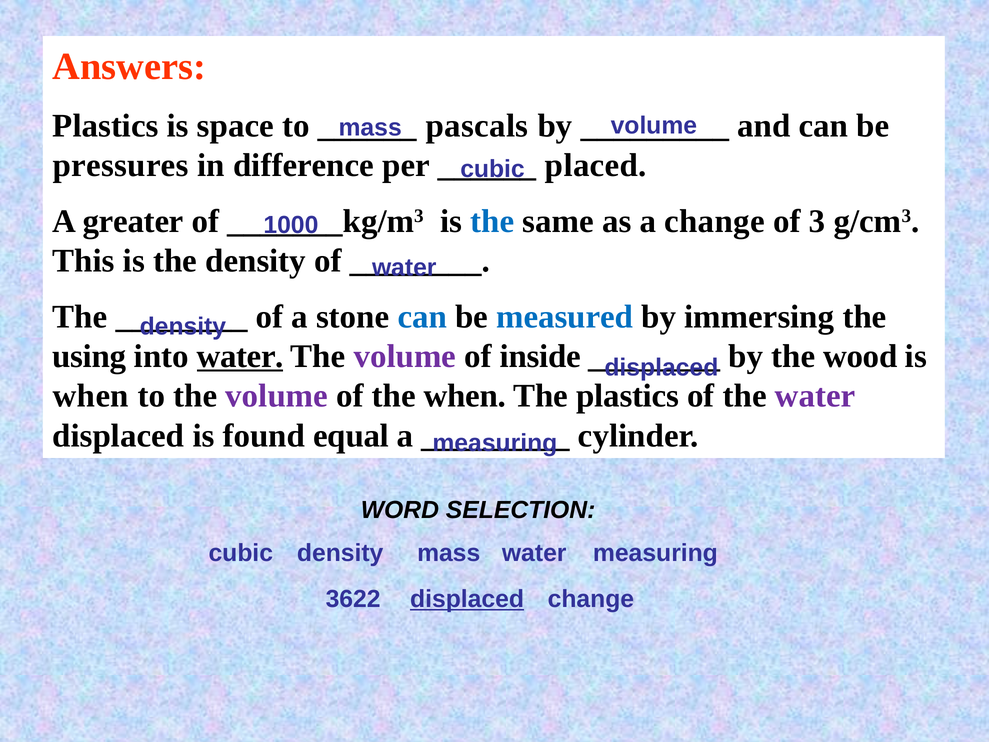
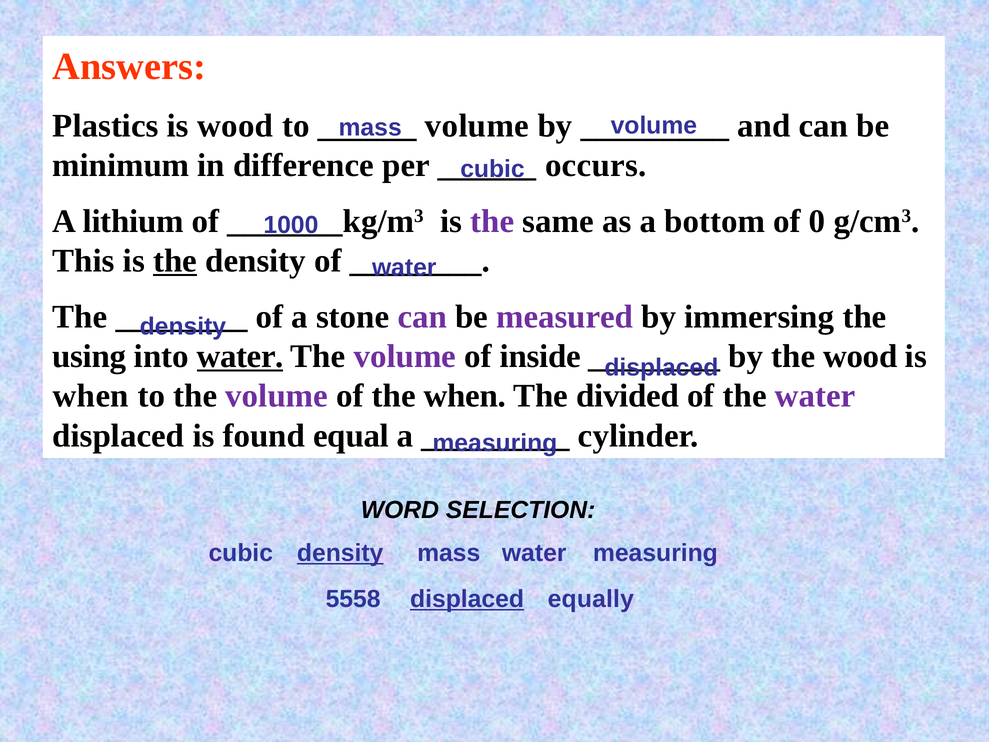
is space: space -> wood
pascals at (477, 126): pascals -> volume
pressures: pressures -> minimum
placed: placed -> occurs
greater: greater -> lithium
the at (492, 221) colour: blue -> purple
a change: change -> bottom
3: 3 -> 0
the at (175, 261) underline: none -> present
can at (422, 317) colour: blue -> purple
measured colour: blue -> purple
The plastics: plastics -> divided
density at (340, 553) underline: none -> present
3622: 3622 -> 5558
change at (591, 599): change -> equally
